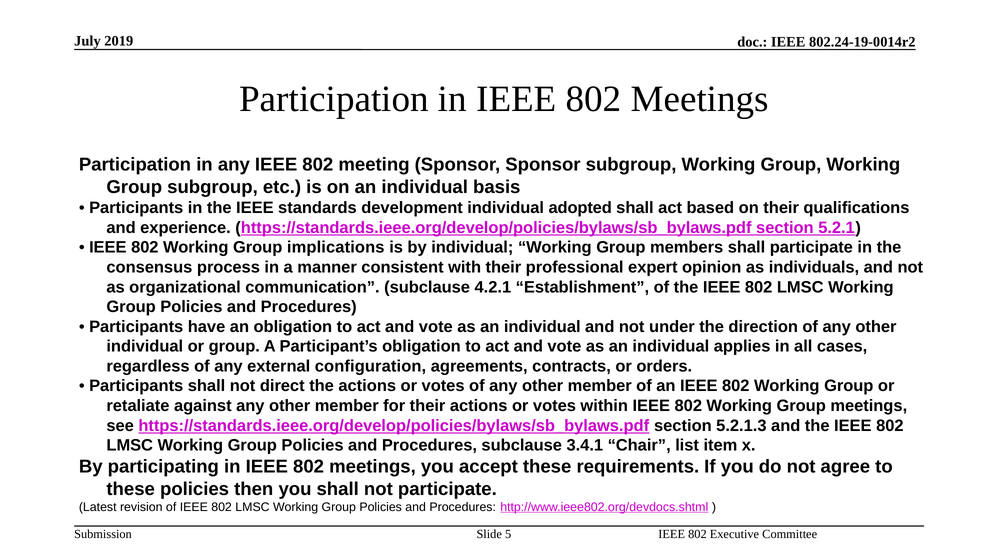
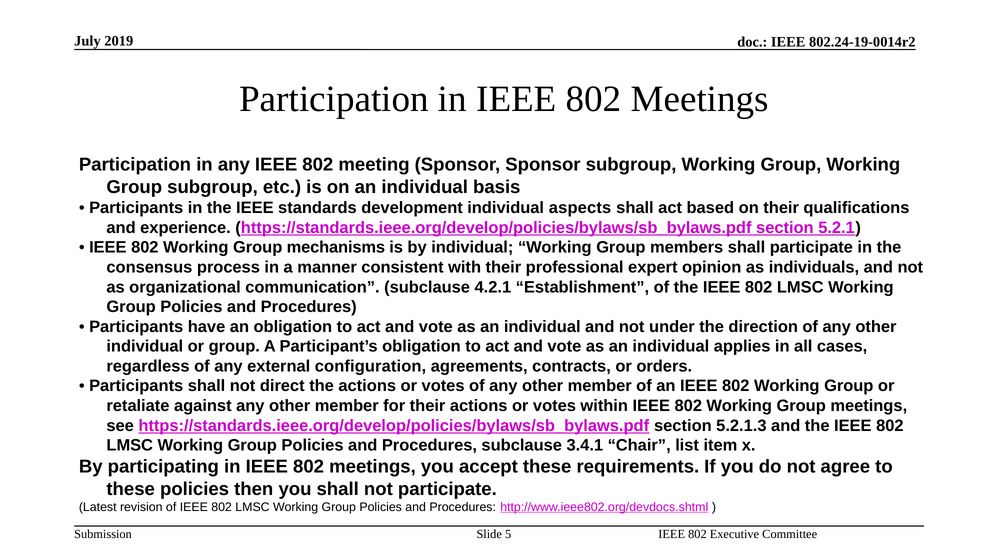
adopted: adopted -> aspects
implications: implications -> mechanisms
